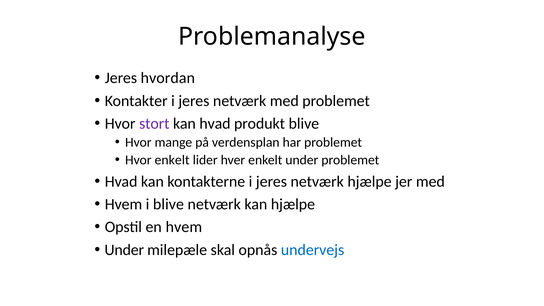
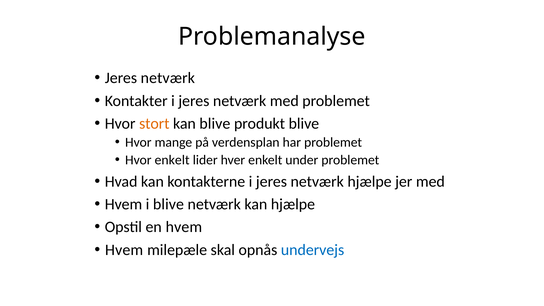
hvordan at (168, 78): hvordan -> netværk
stort colour: purple -> orange
kan hvad: hvad -> blive
Under at (124, 250): Under -> Hvem
